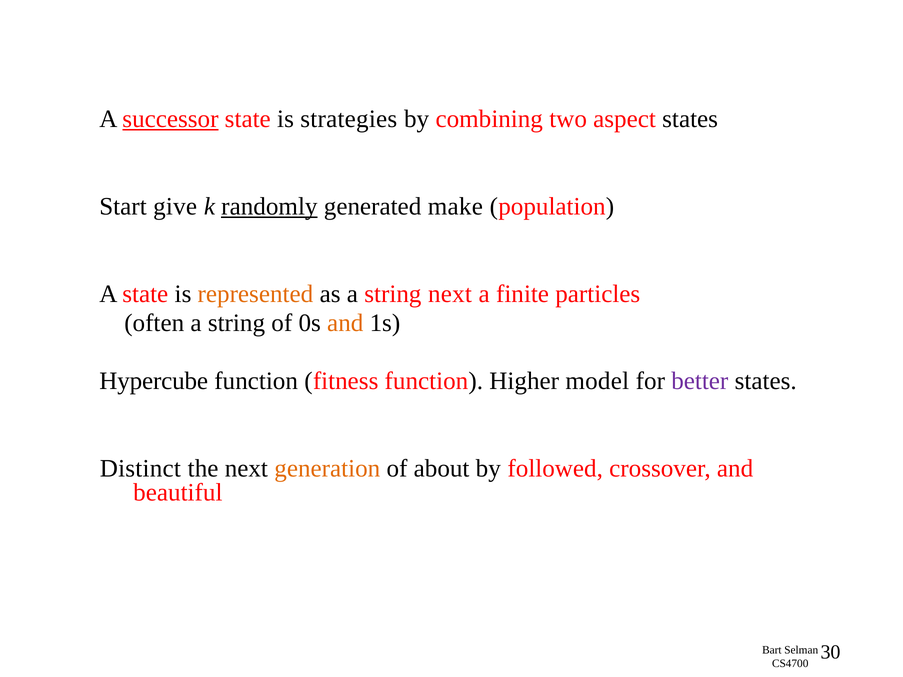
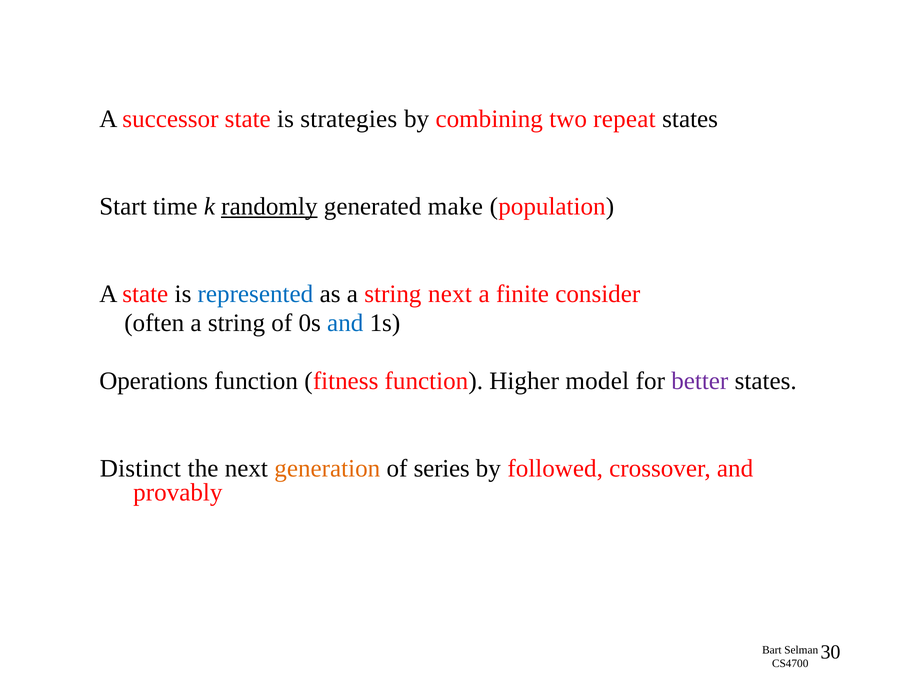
successor underline: present -> none
aspect: aspect -> repeat
give: give -> time
represented colour: orange -> blue
particles: particles -> consider
and at (345, 323) colour: orange -> blue
Hypercube: Hypercube -> Operations
about: about -> series
beautiful: beautiful -> provably
